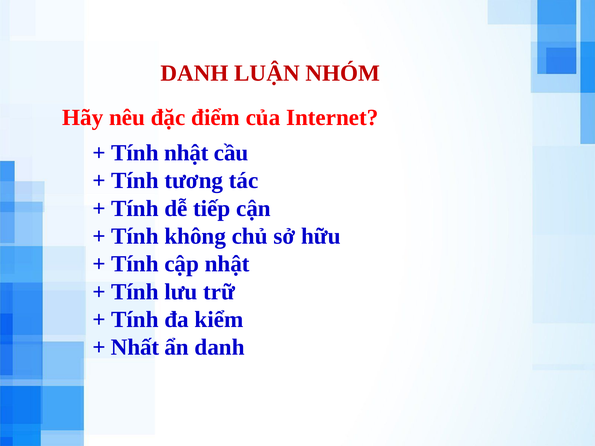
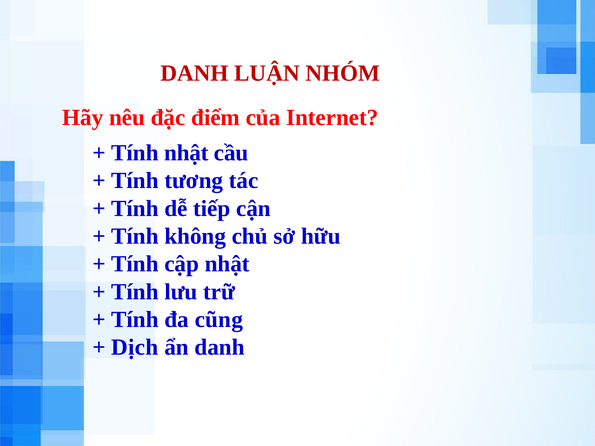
kiểm: kiểm -> cũng
Nhất: Nhất -> Dịch
